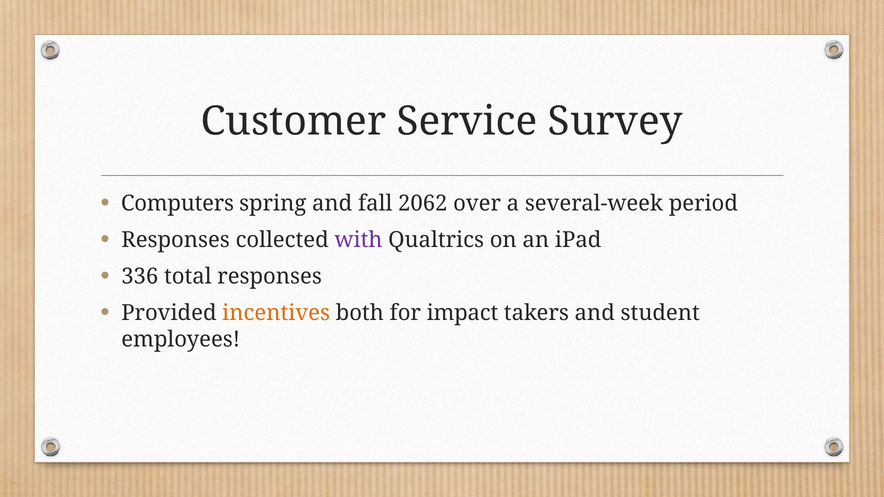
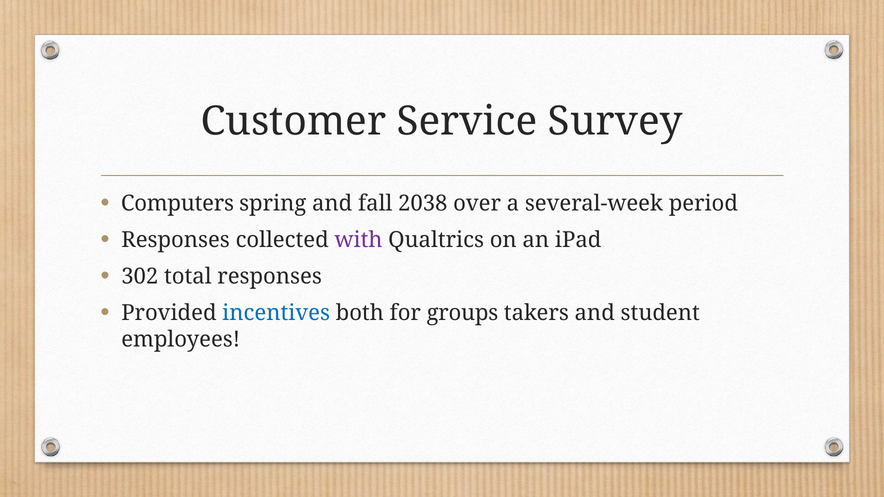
2062: 2062 -> 2038
336: 336 -> 302
incentives colour: orange -> blue
impact: impact -> groups
